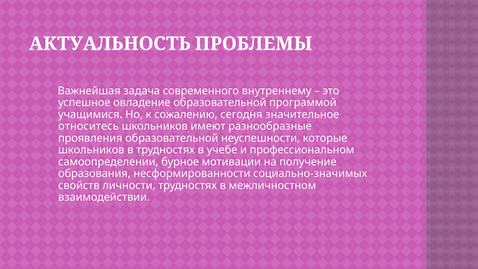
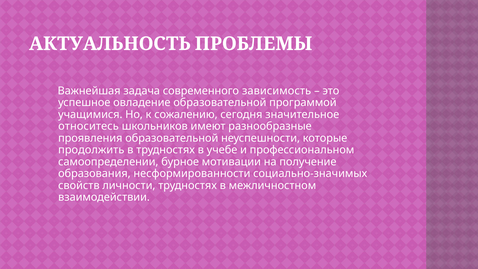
внутреннему: внутреннему -> зависимость
школьников at (91, 150): школьников -> продолжить
